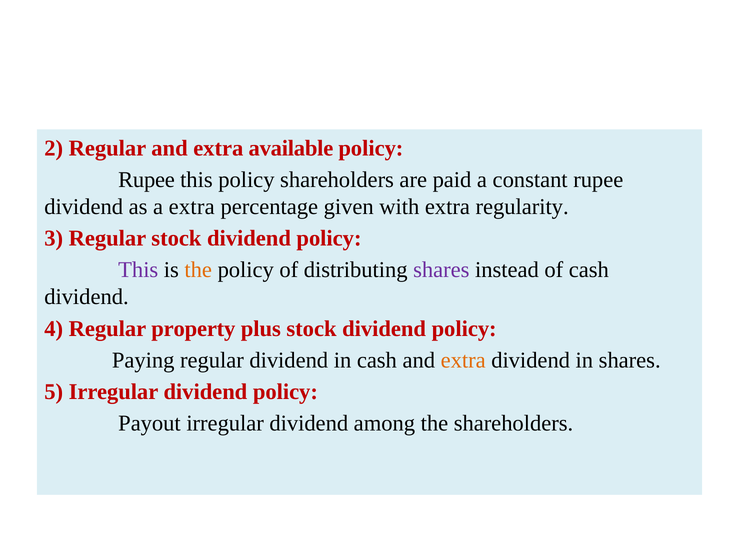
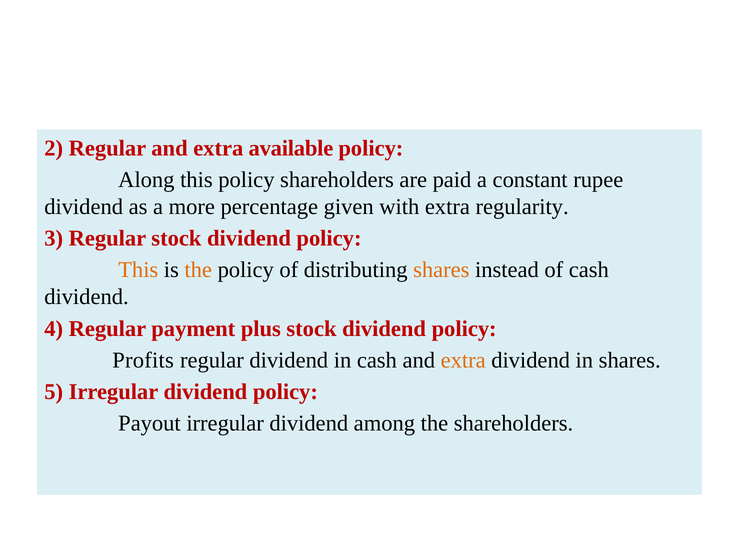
Rupee at (146, 180): Rupee -> Along
a extra: extra -> more
This at (138, 270) colour: purple -> orange
shares at (441, 270) colour: purple -> orange
property: property -> payment
Paying: Paying -> Profits
